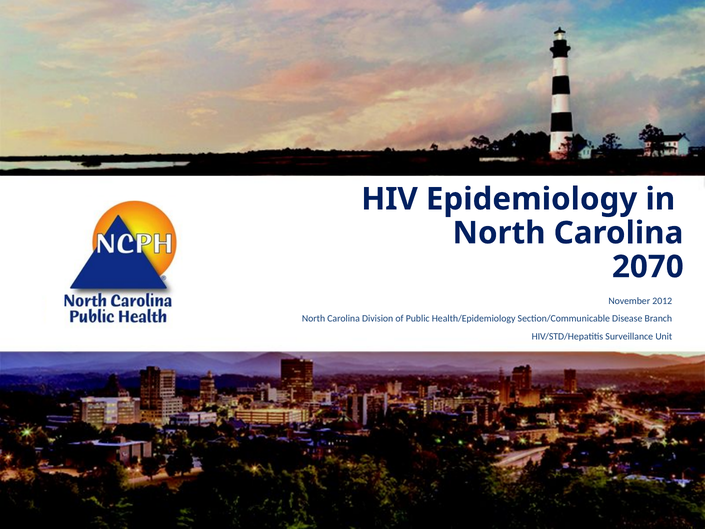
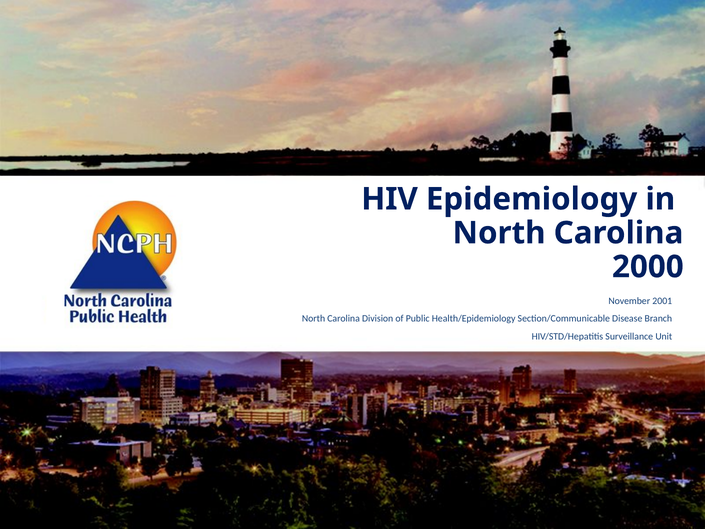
2070: 2070 -> 2000
2012: 2012 -> 2001
